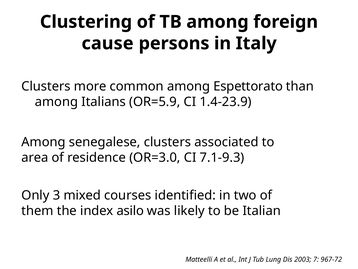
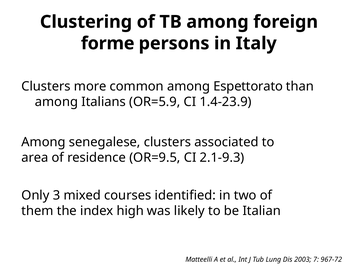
cause: cause -> forme
OR=3.0: OR=3.0 -> OR=9.5
7.1-9.3: 7.1-9.3 -> 2.1-9.3
asilo: asilo -> high
